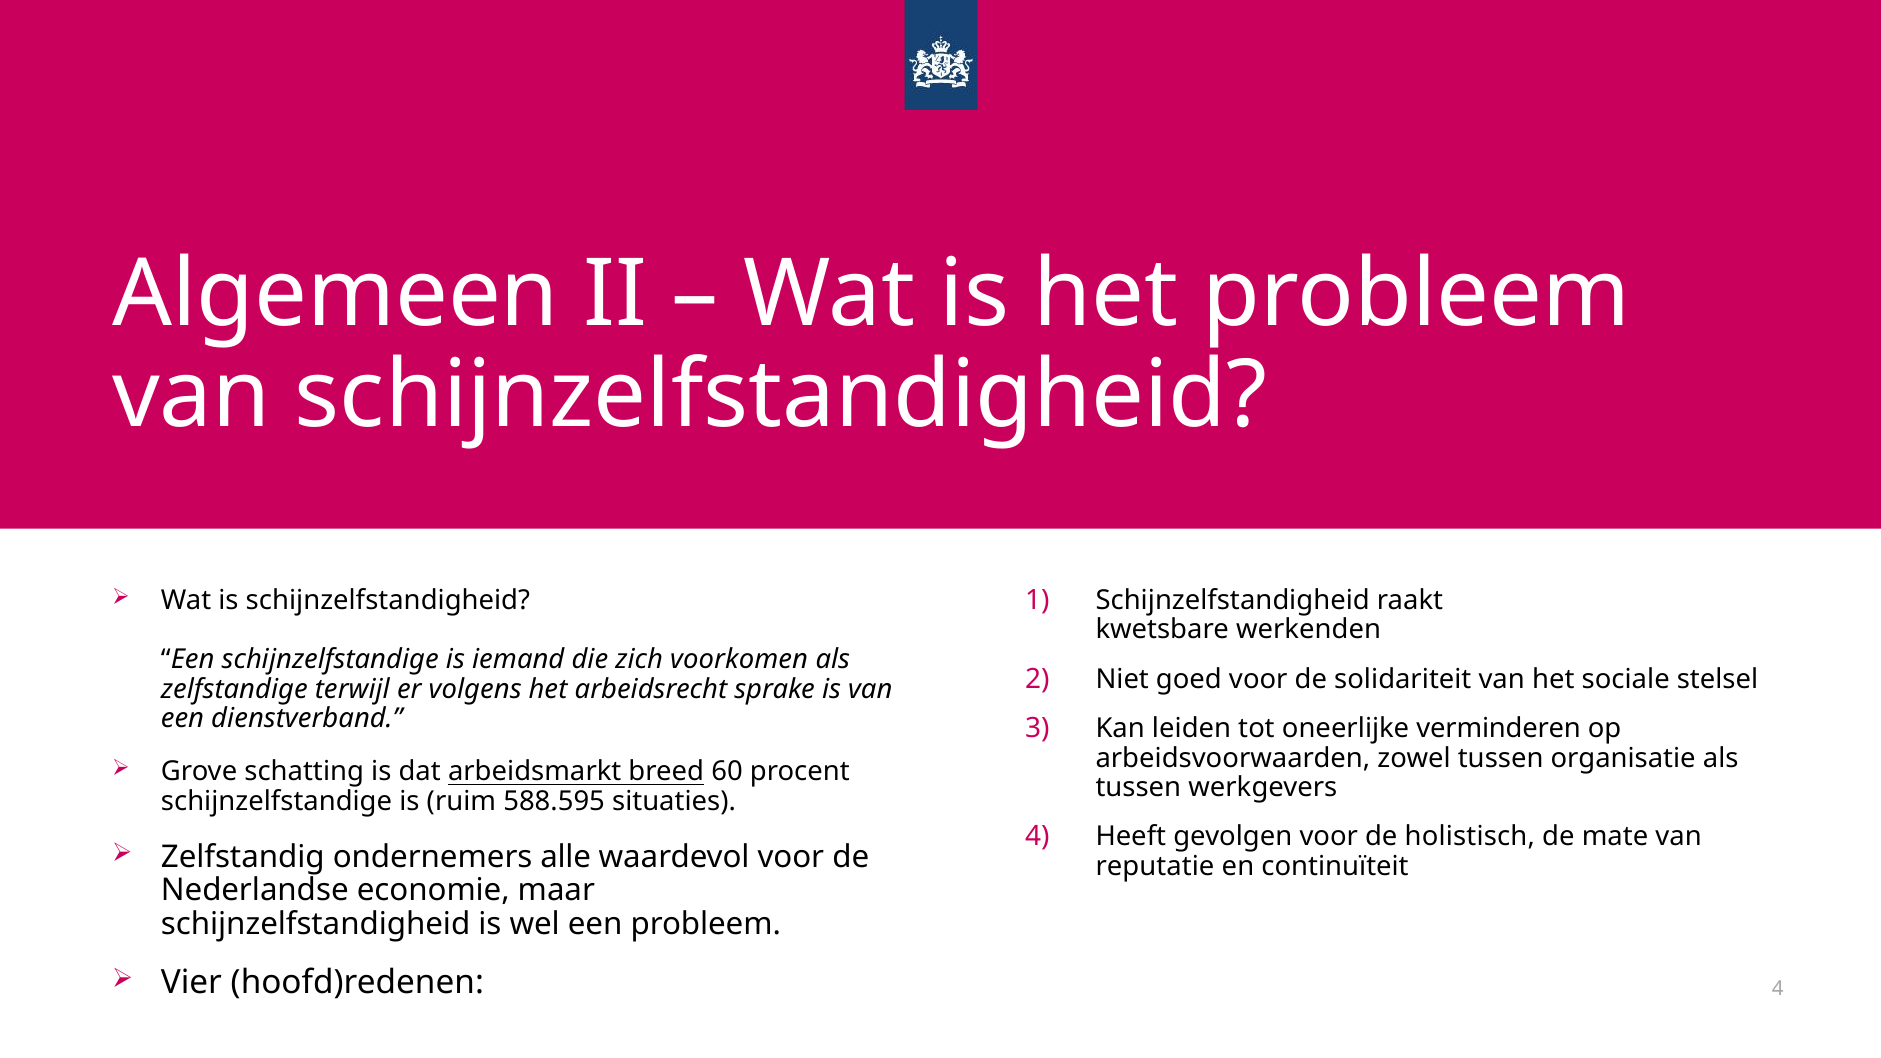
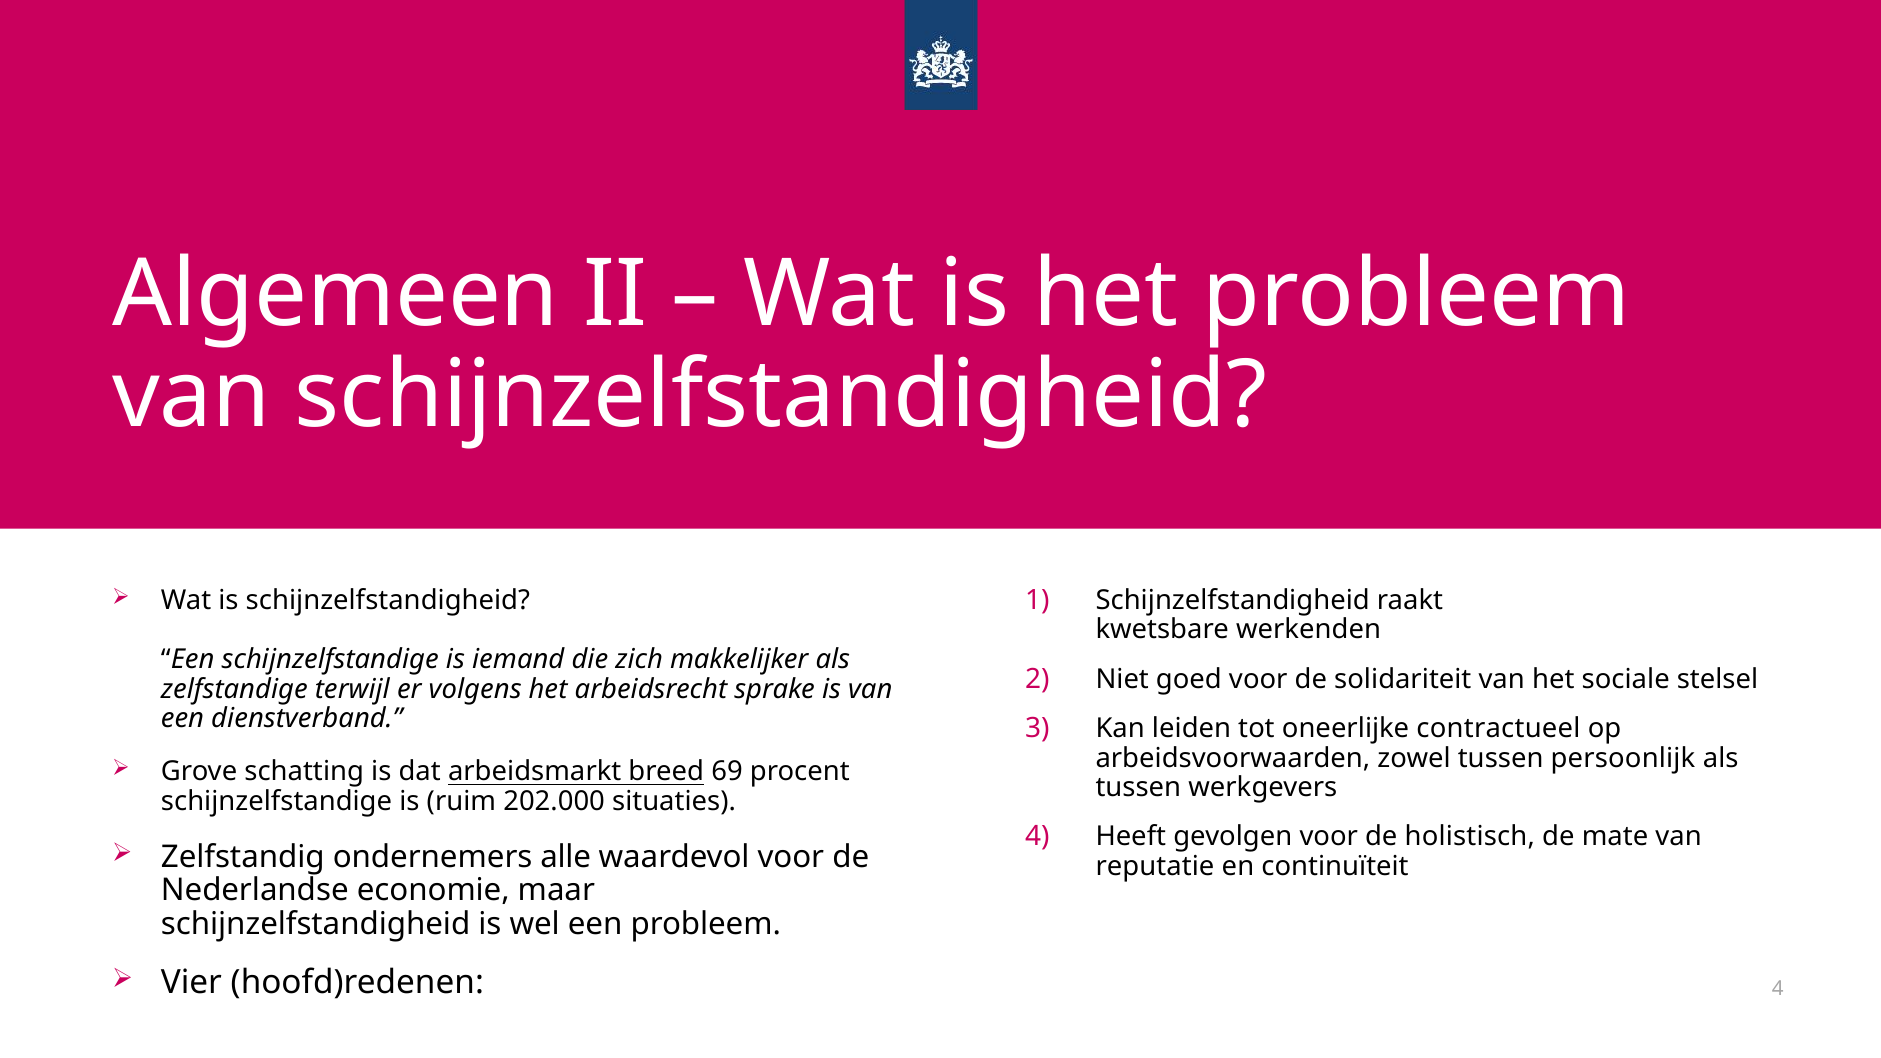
voorkomen: voorkomen -> makkelijker
verminderen: verminderen -> contractueel
organisatie: organisatie -> persoonlijk
60: 60 -> 69
588.595: 588.595 -> 202.000
